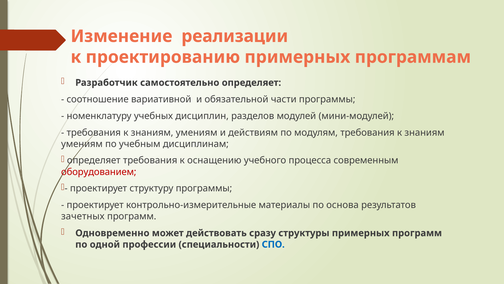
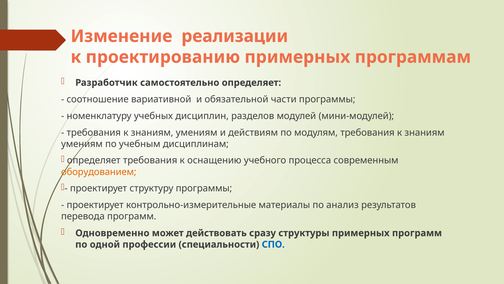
оборудованием colour: red -> orange
основа: основа -> анализ
зачетных: зачетных -> перевода
